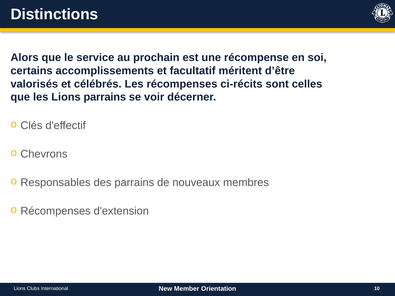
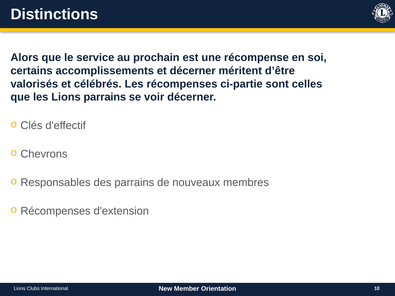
et facultatif: facultatif -> décerner
ci-récits: ci-récits -> ci-partie
